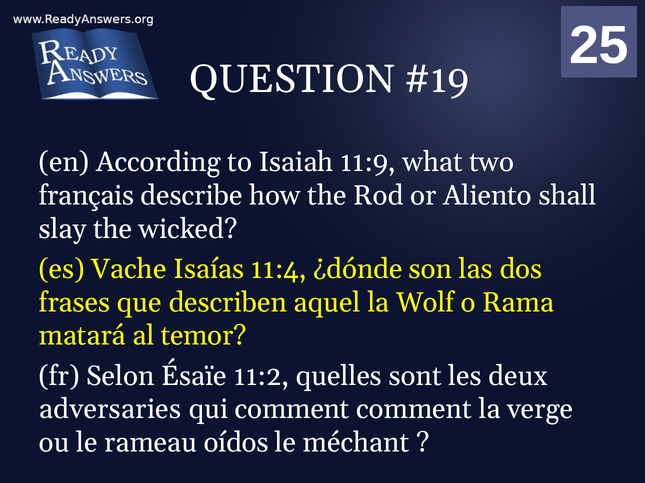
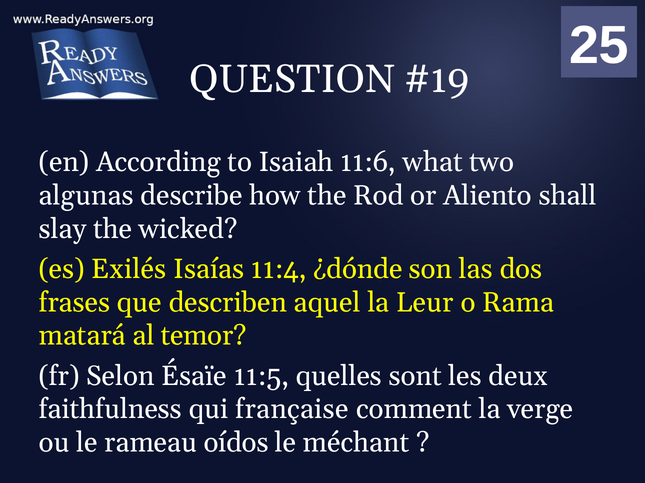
11:9: 11:9 -> 11:6
français: français -> algunas
Vache: Vache -> Exilés
Wolf: Wolf -> Leur
11:2: 11:2 -> 11:5
adversaries: adversaries -> faithfulness
qui comment: comment -> française
